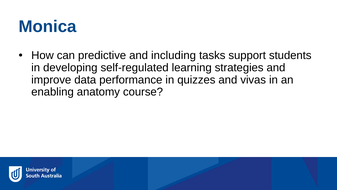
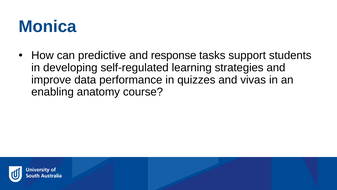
including: including -> response
